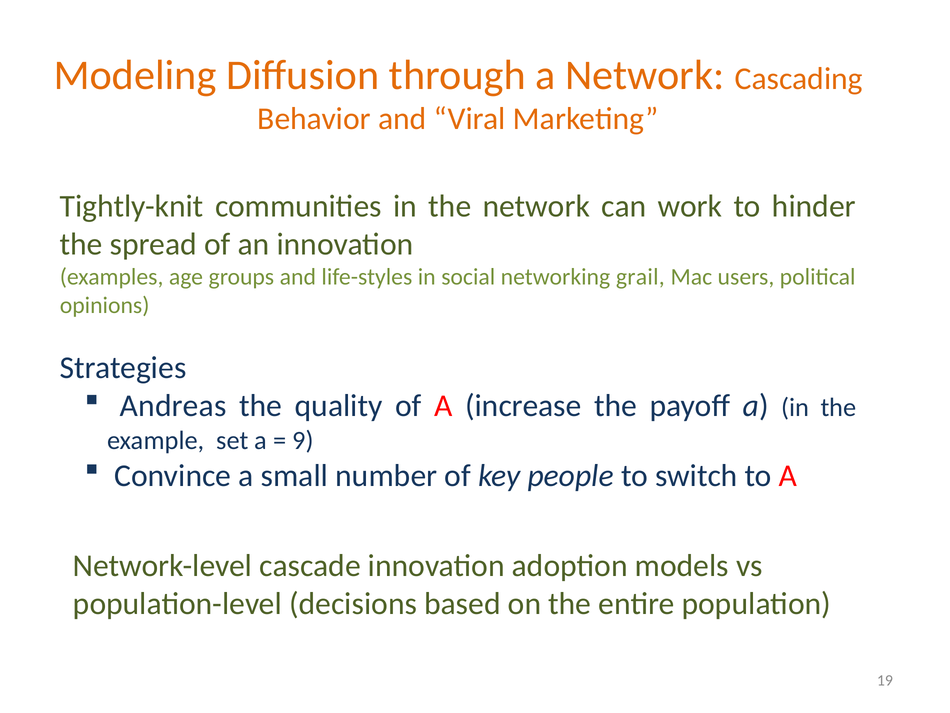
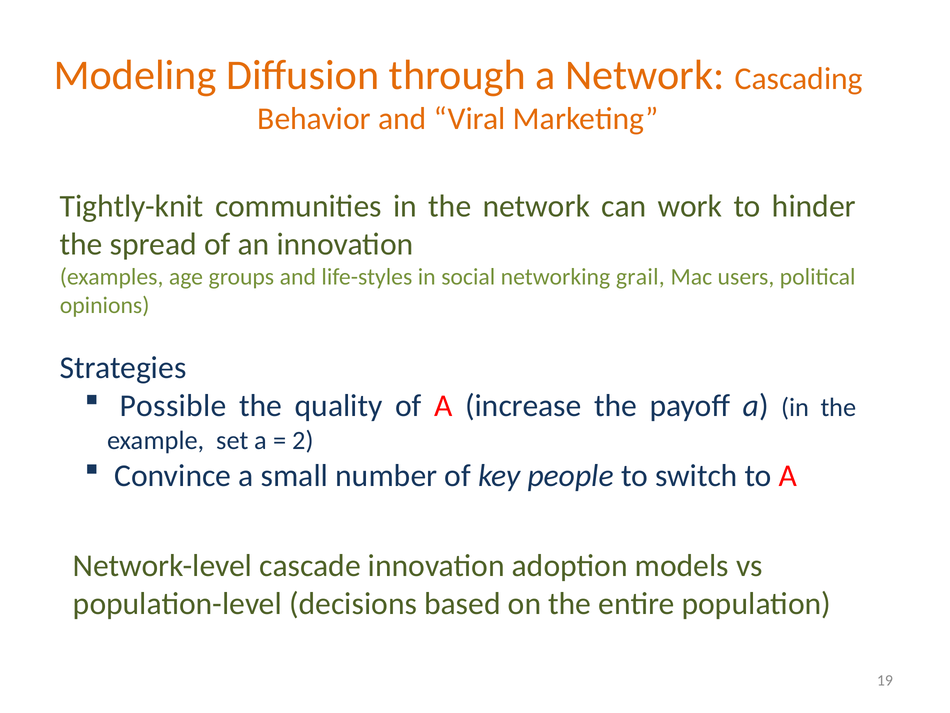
Andreas: Andreas -> Possible
9: 9 -> 2
